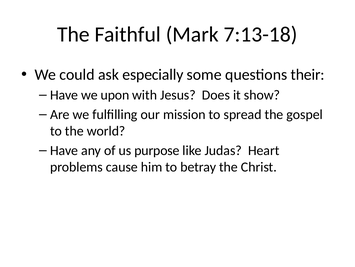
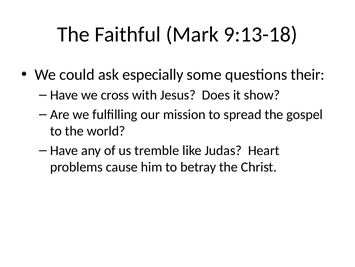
7:13-18: 7:13-18 -> 9:13-18
upon: upon -> cross
purpose: purpose -> tremble
